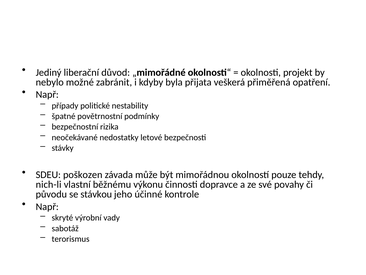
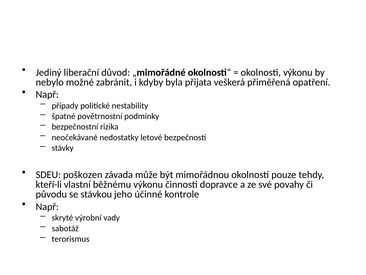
okolnosti projekt: projekt -> výkonu
nich-li: nich-li -> kteří-li
